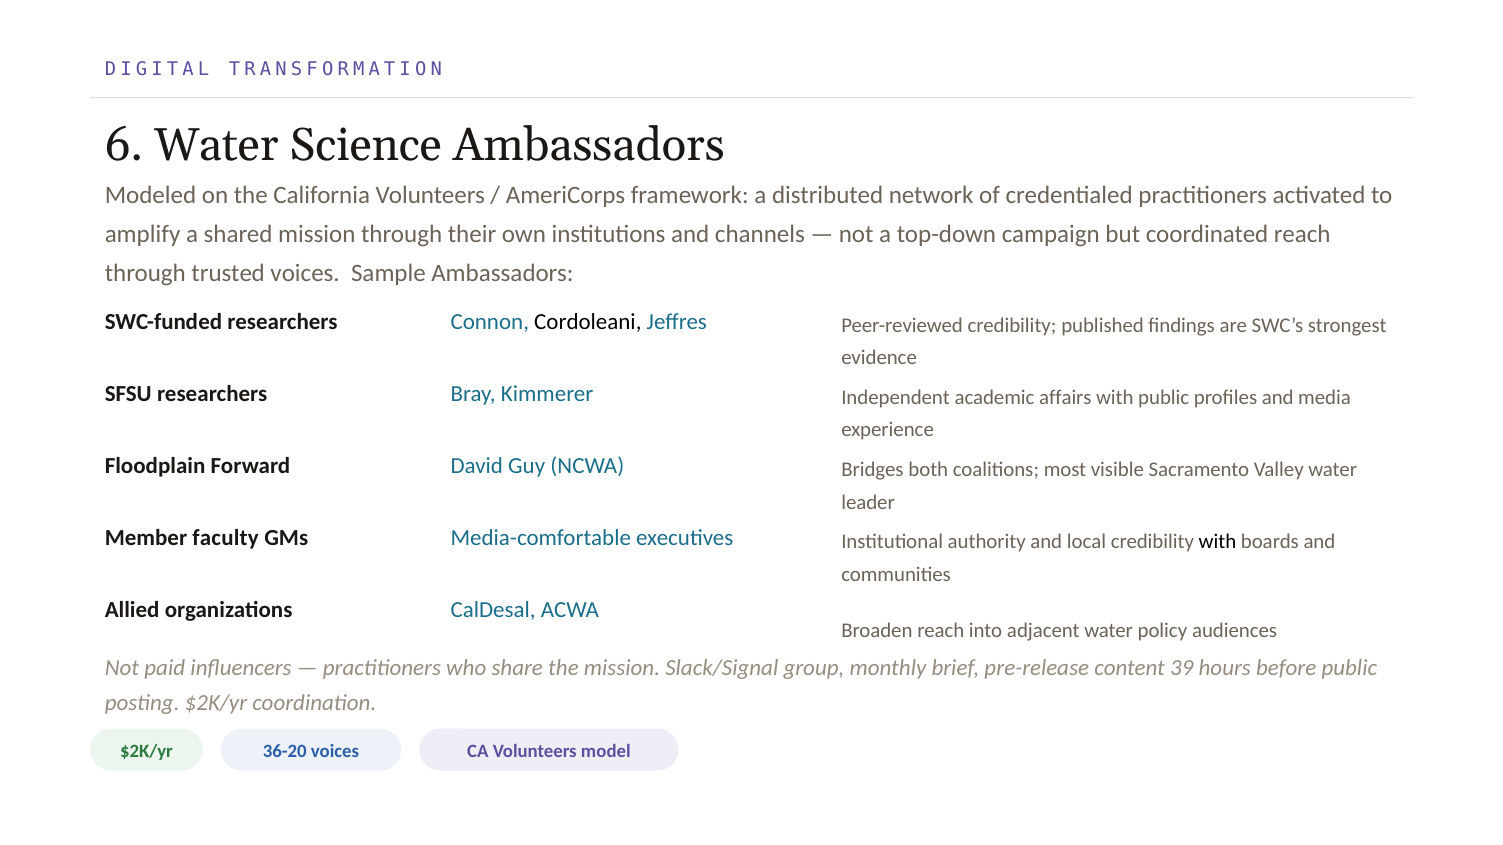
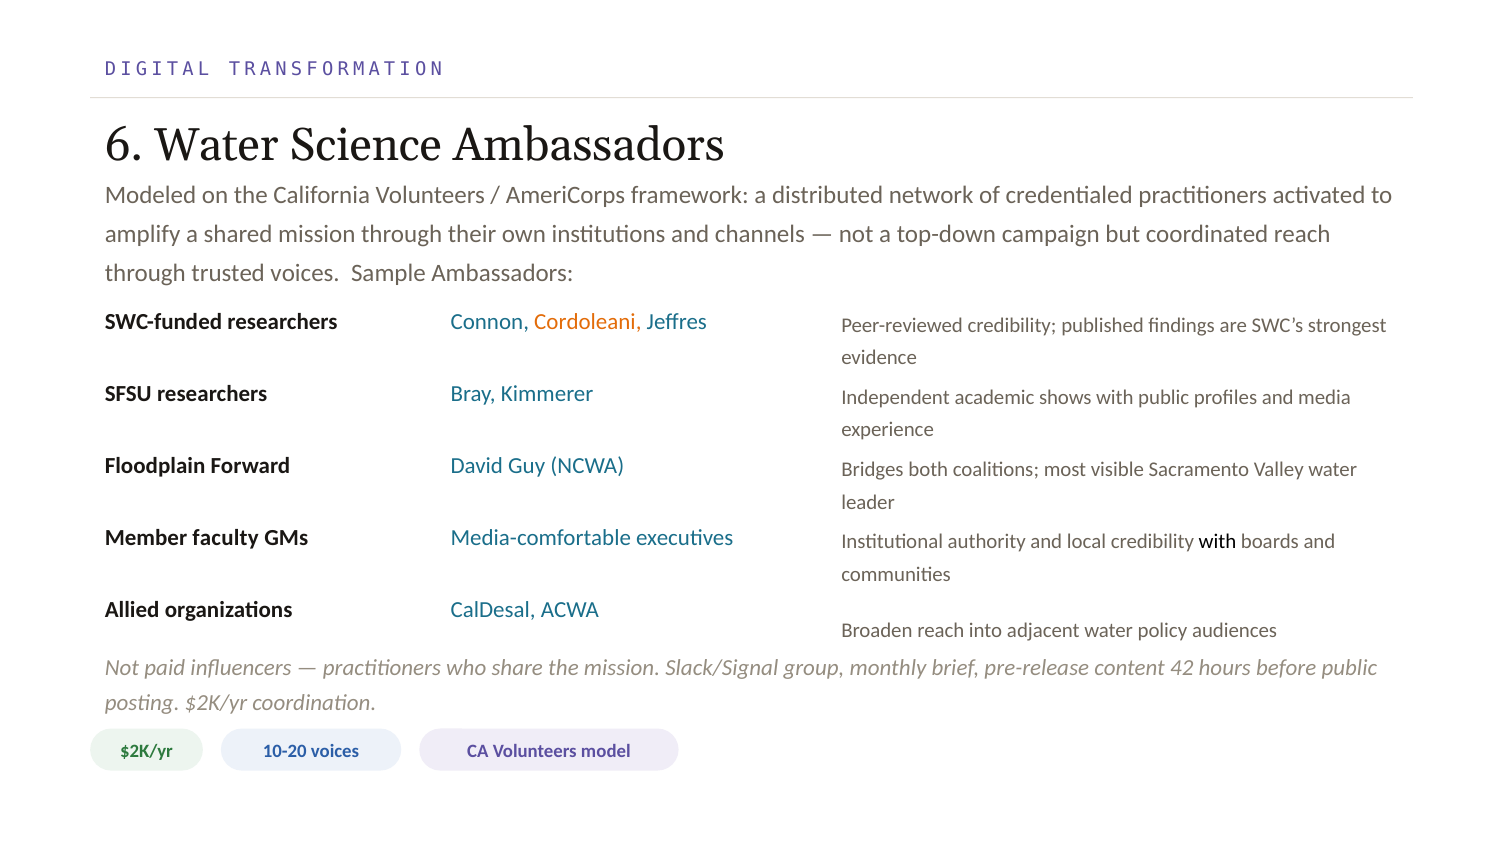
Cordoleani colour: black -> orange
affairs: affairs -> shows
39: 39 -> 42
36-20: 36-20 -> 10-20
